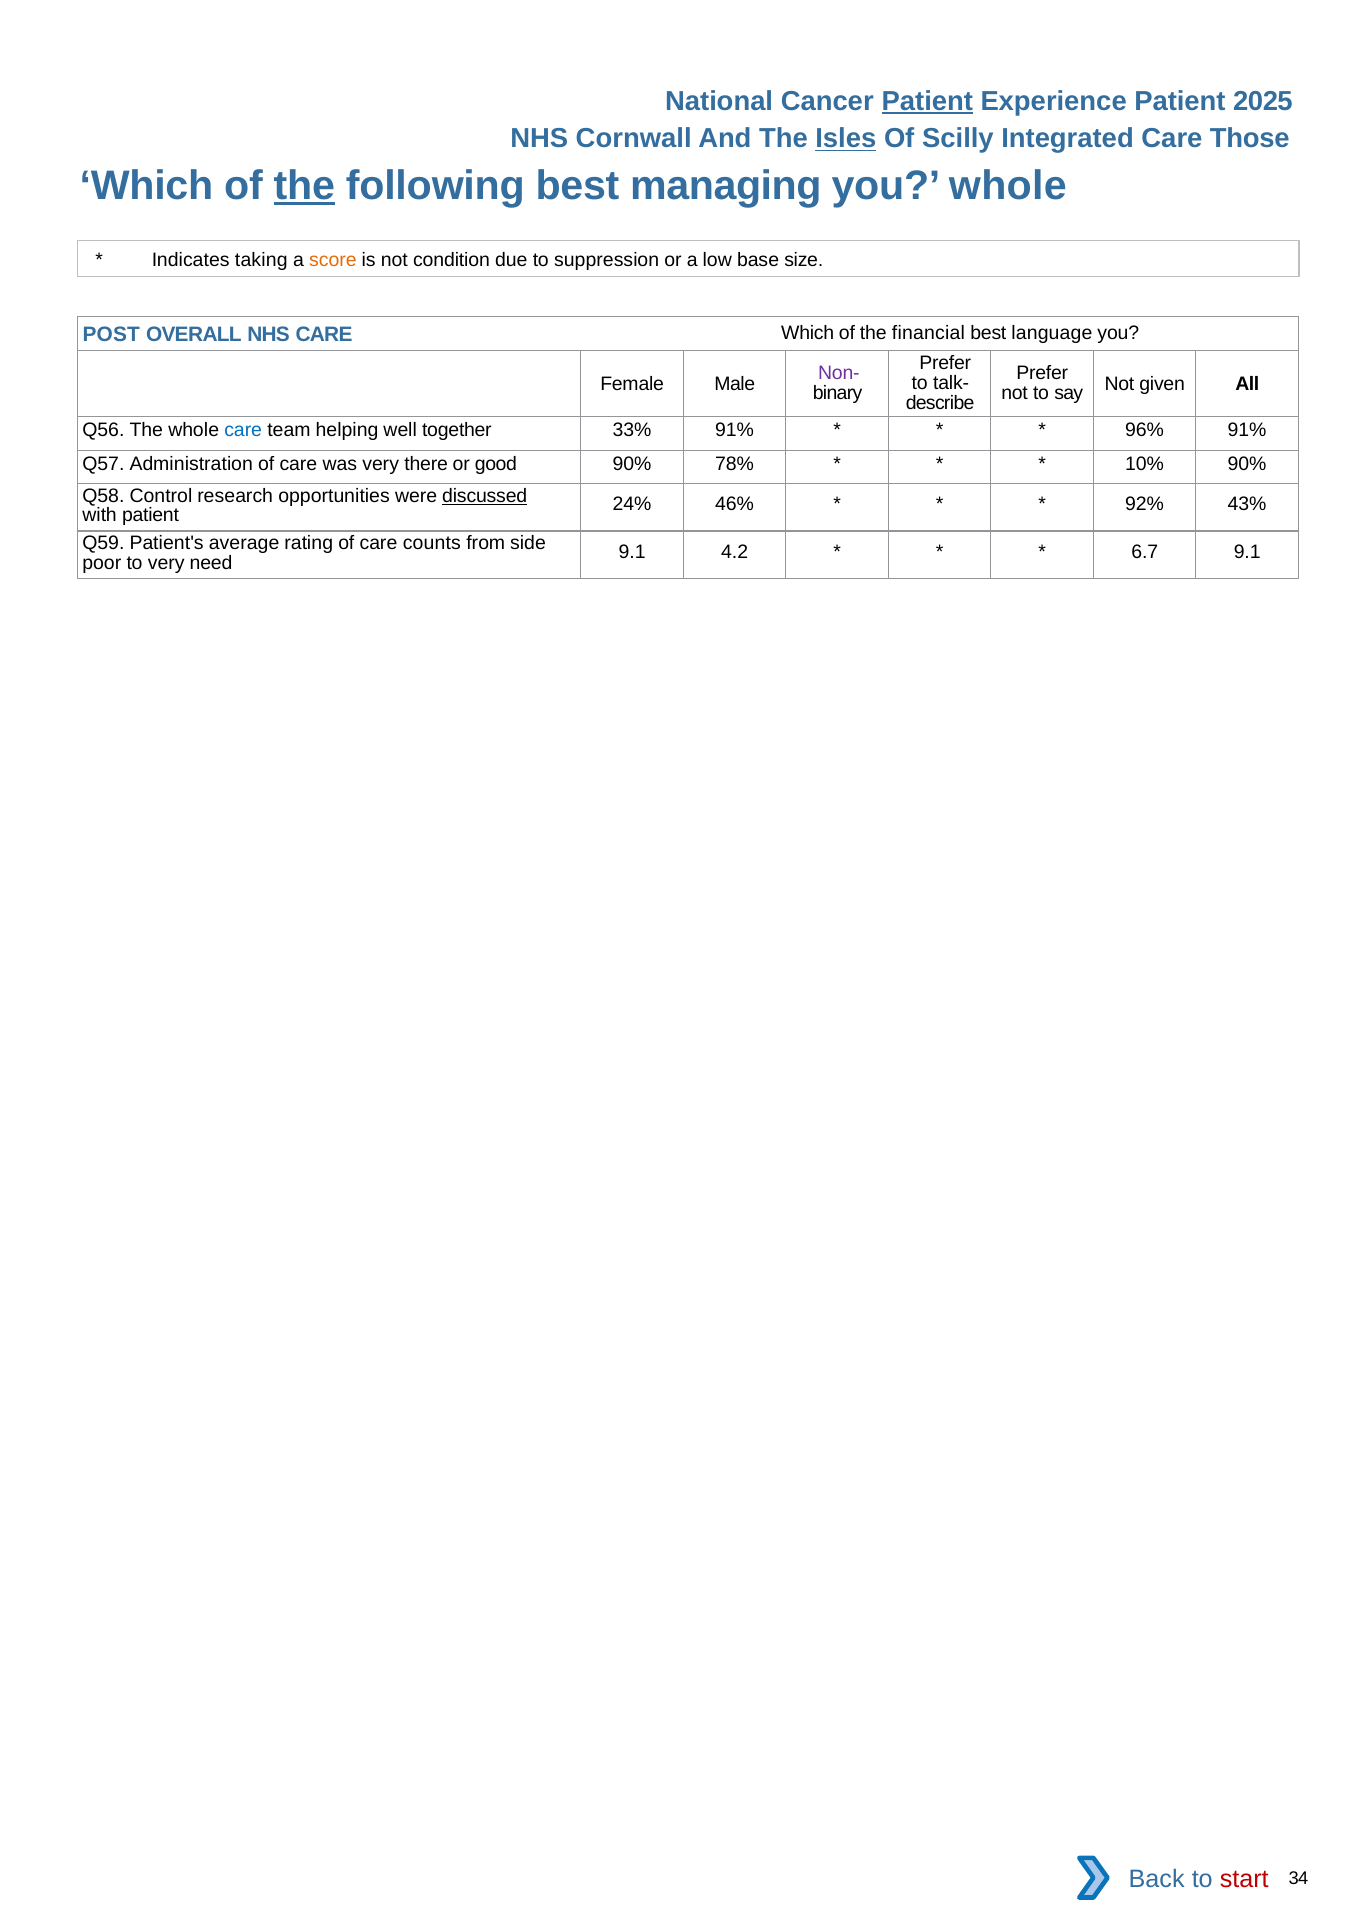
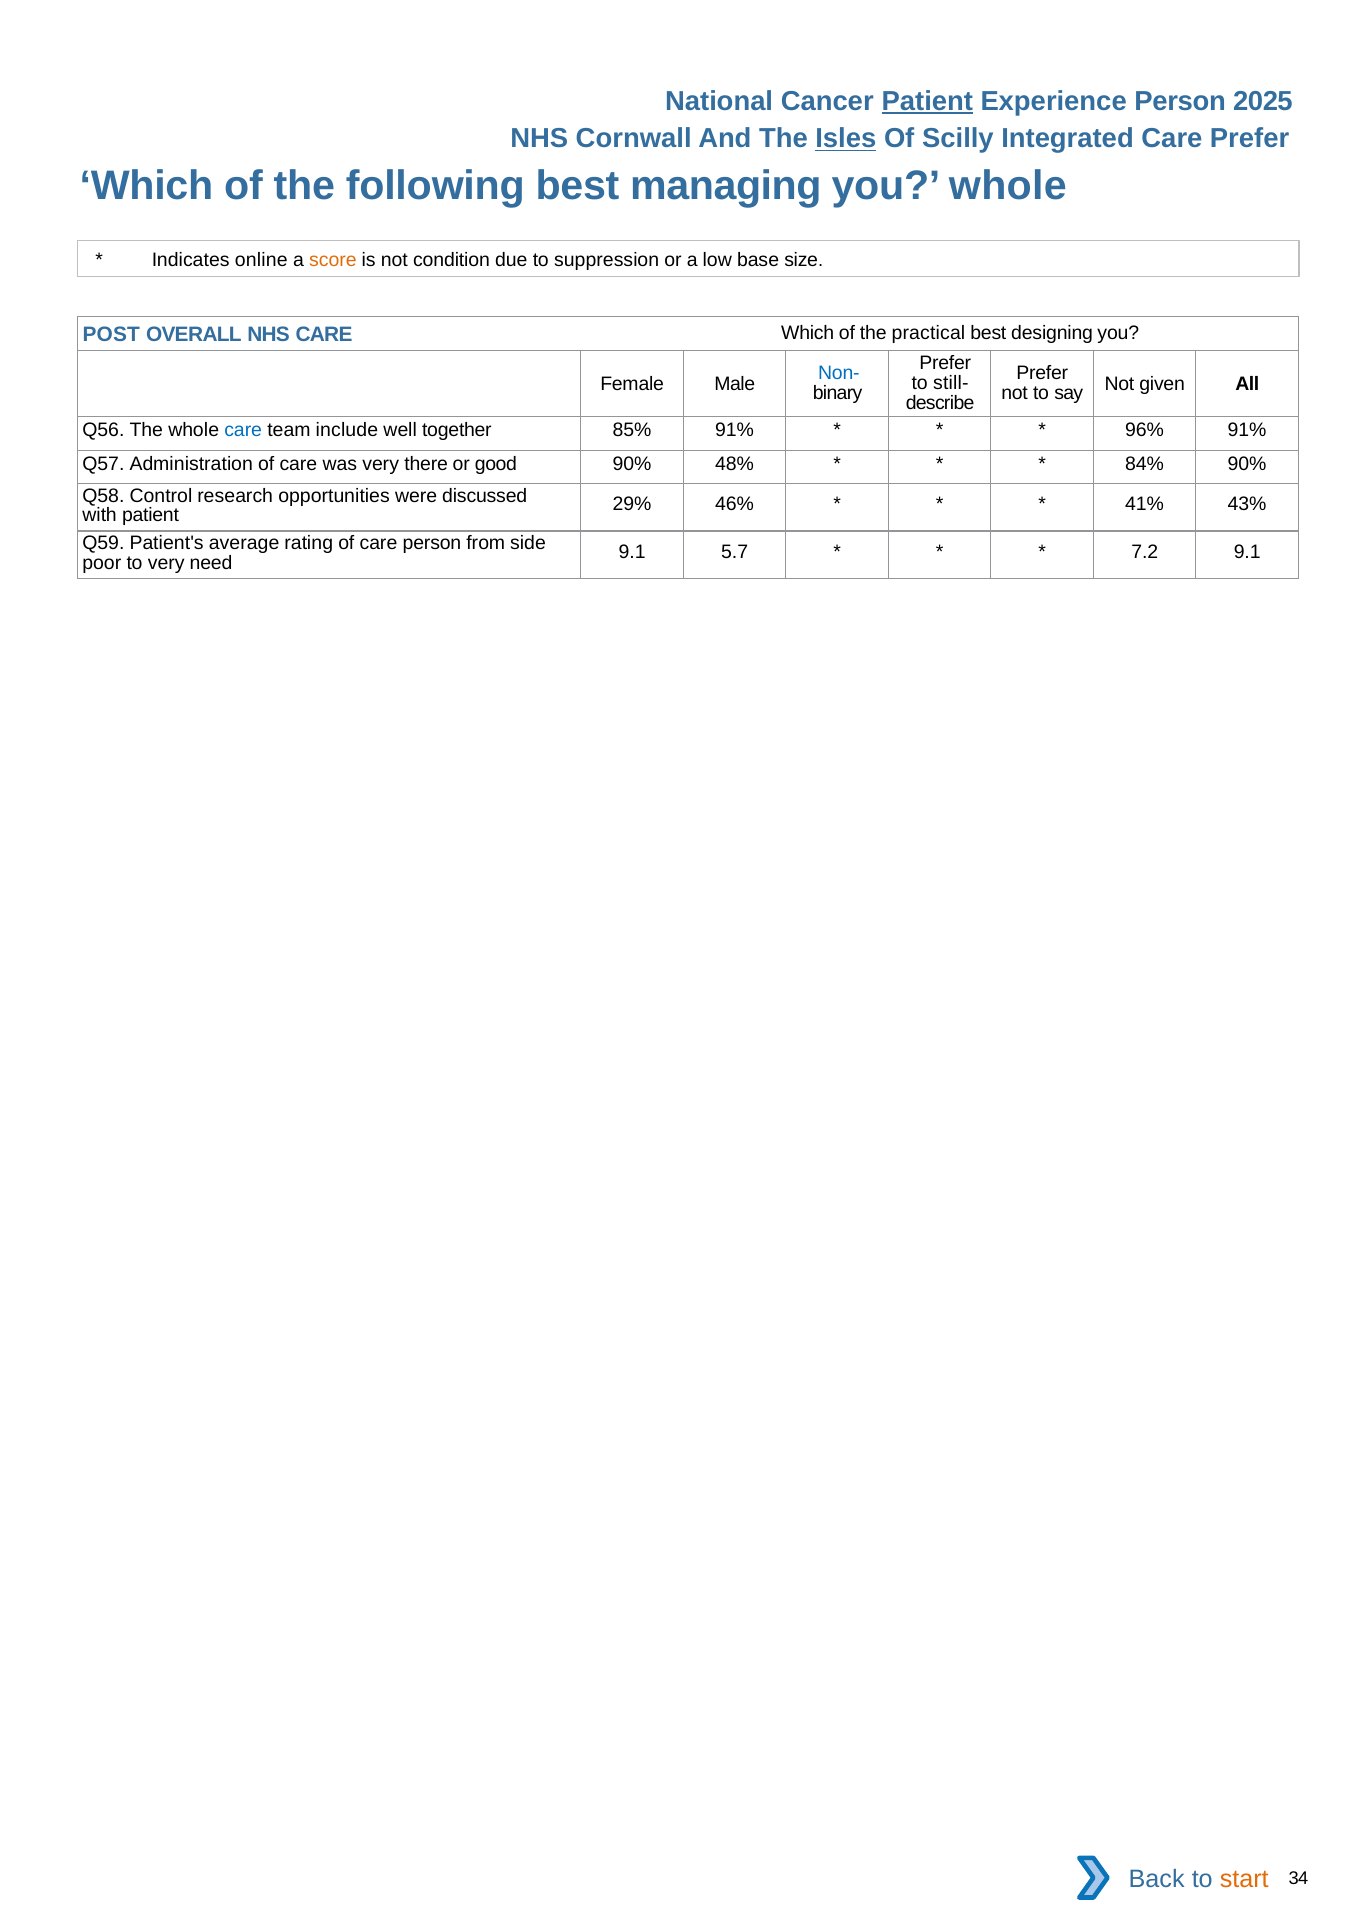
Experience Patient: Patient -> Person
Care Those: Those -> Prefer
the at (304, 186) underline: present -> none
taking: taking -> online
financial: financial -> practical
language: language -> designing
Non- colour: purple -> blue
talk-: talk- -> still-
helping: helping -> include
33%: 33% -> 85%
78%: 78% -> 48%
10%: 10% -> 84%
discussed underline: present -> none
24%: 24% -> 29%
92%: 92% -> 41%
care counts: counts -> person
4.2: 4.2 -> 5.7
6.7: 6.7 -> 7.2
start colour: red -> orange
